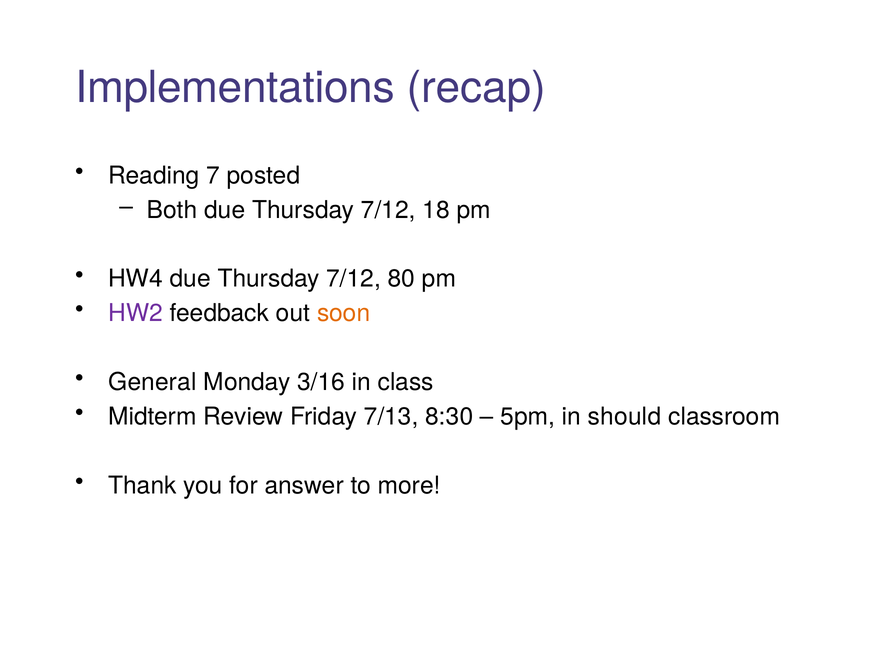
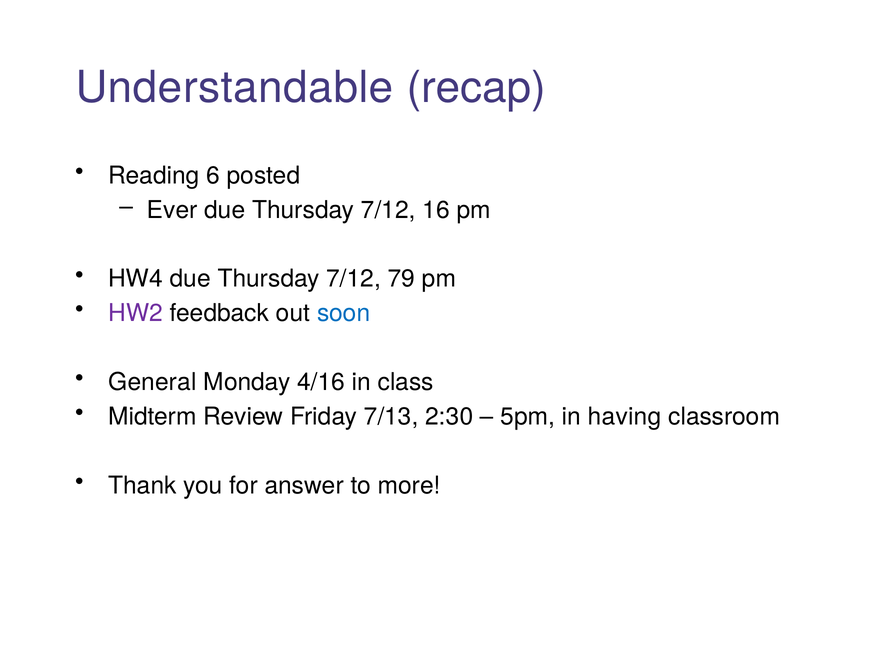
Implementations: Implementations -> Understandable
7: 7 -> 6
Both: Both -> Ever
18: 18 -> 16
80: 80 -> 79
soon colour: orange -> blue
3/16: 3/16 -> 4/16
8:30: 8:30 -> 2:30
should: should -> having
